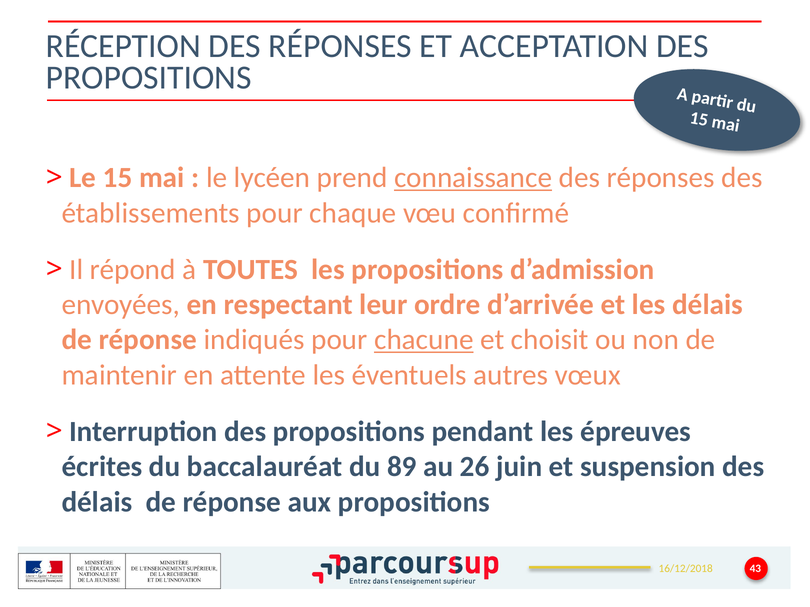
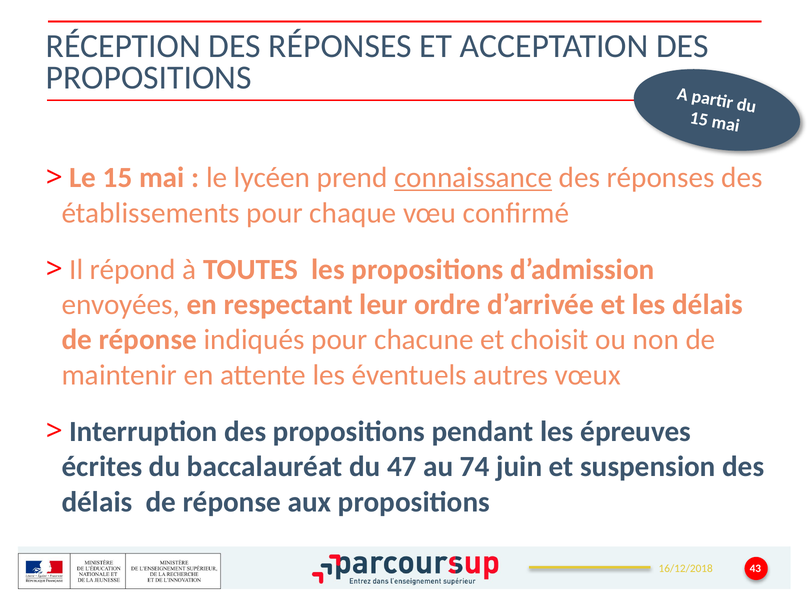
chacune underline: present -> none
89: 89 -> 47
26: 26 -> 74
